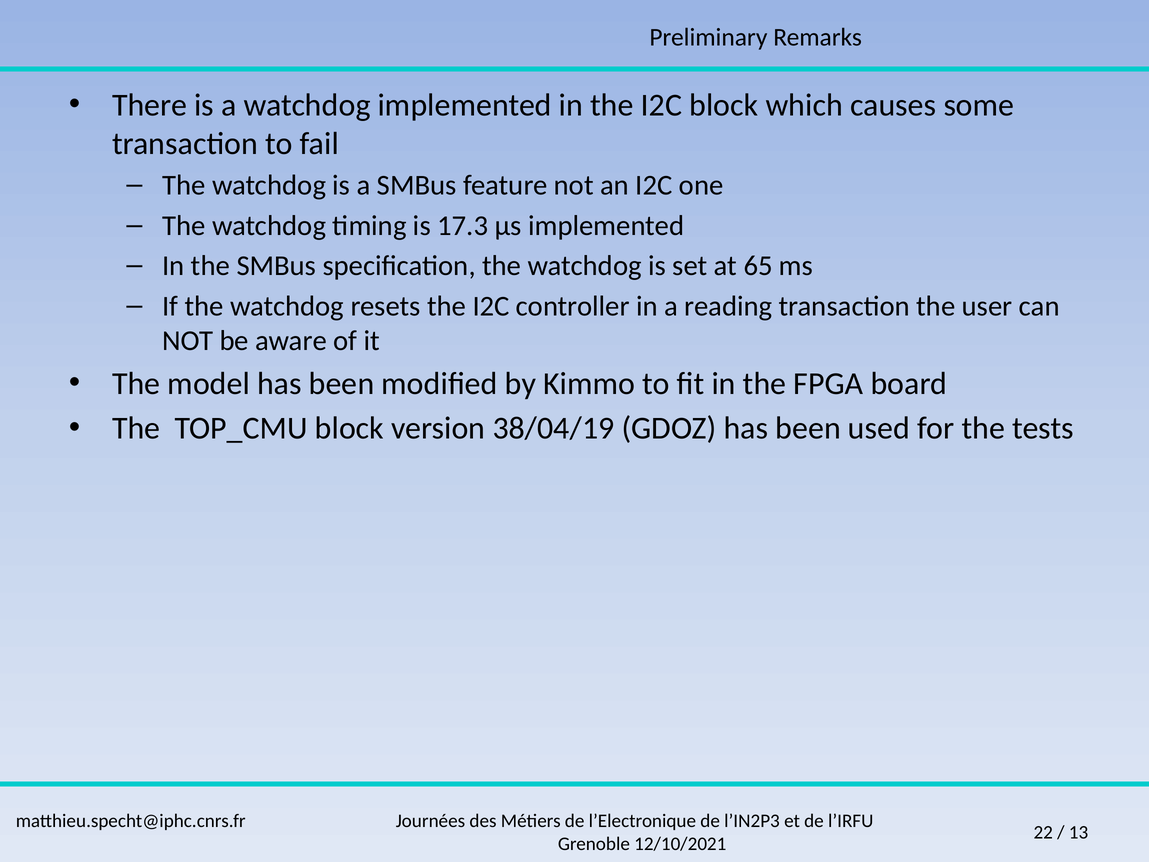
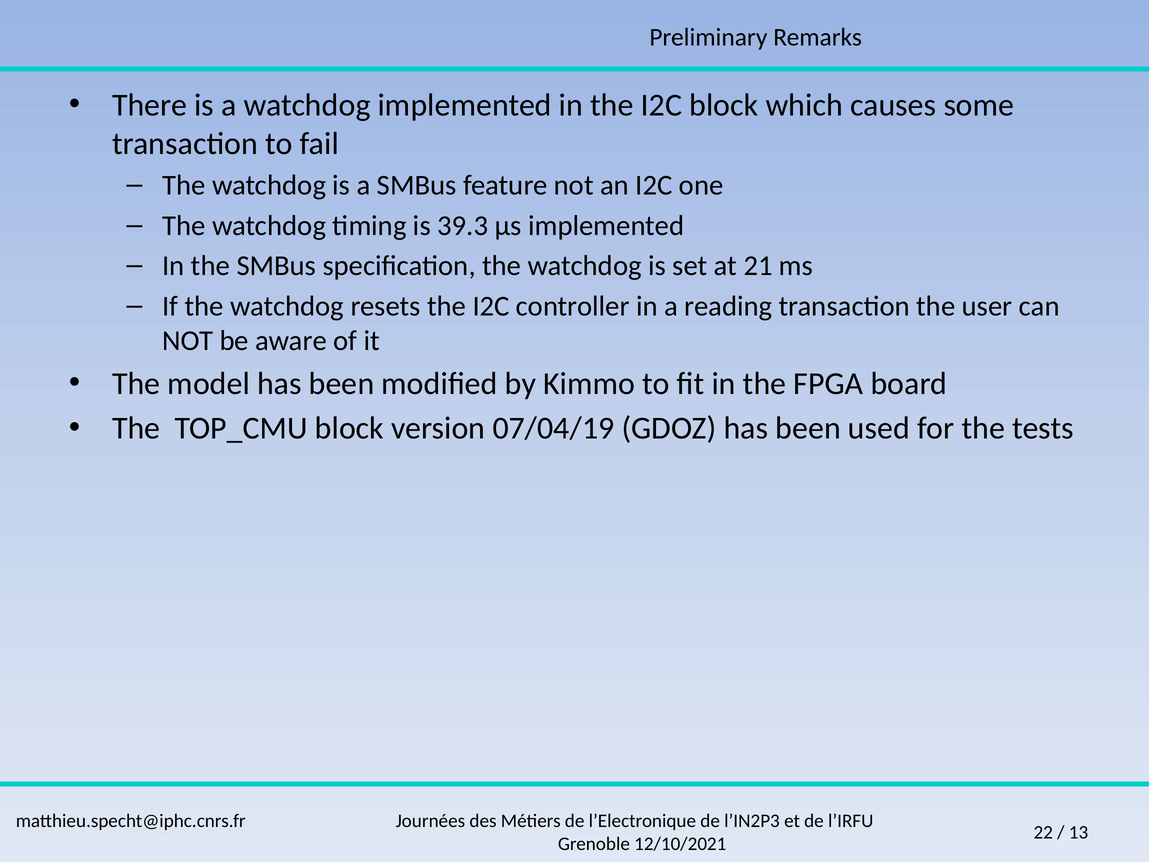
17.3: 17.3 -> 39.3
65: 65 -> 21
38/04/19: 38/04/19 -> 07/04/19
